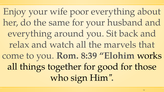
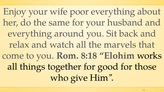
8:39: 8:39 -> 8:18
sign: sign -> give
